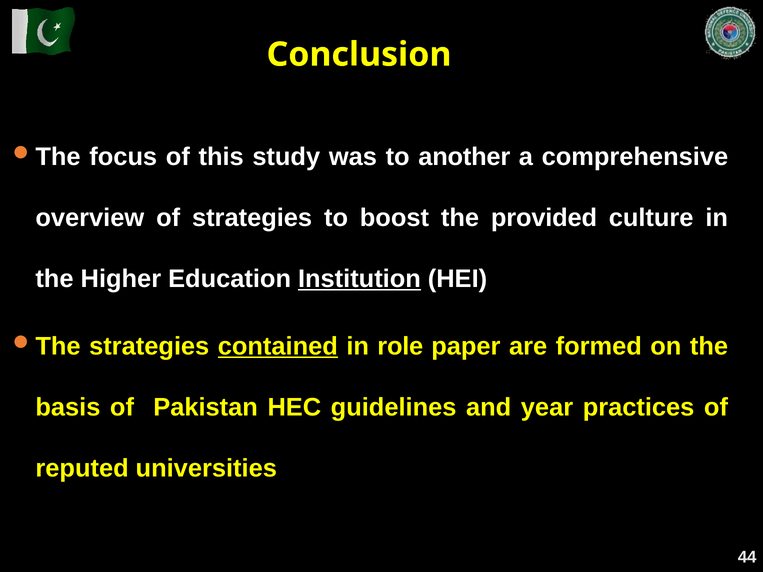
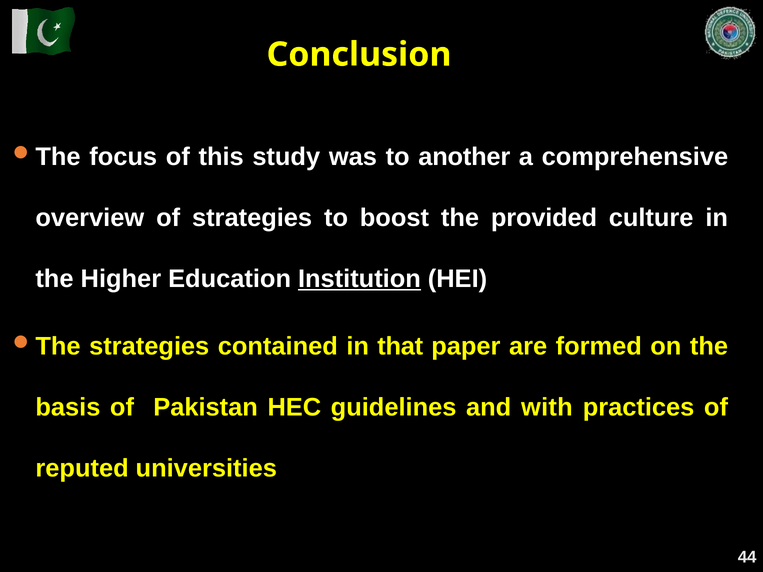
contained underline: present -> none
role: role -> that
year: year -> with
